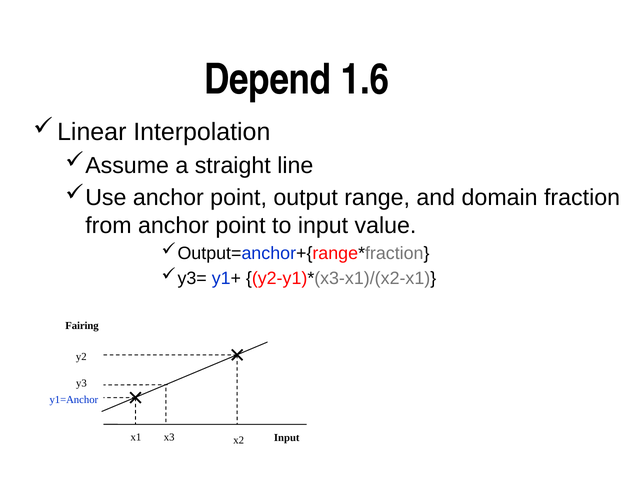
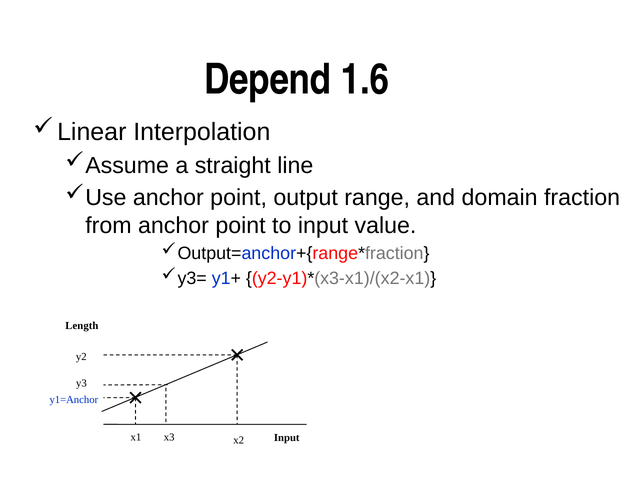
Fairing: Fairing -> Length
